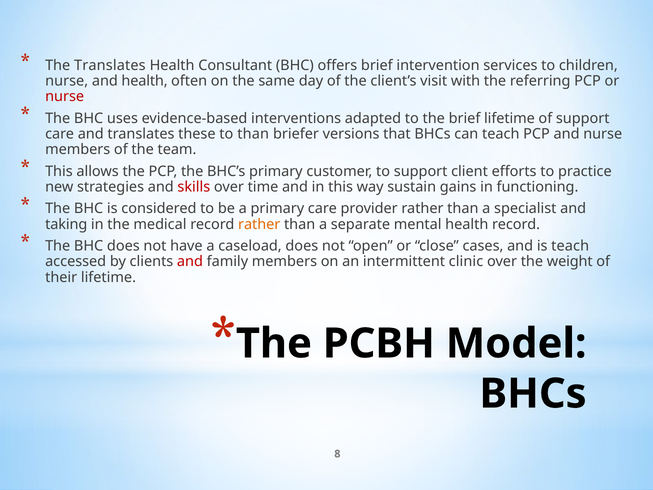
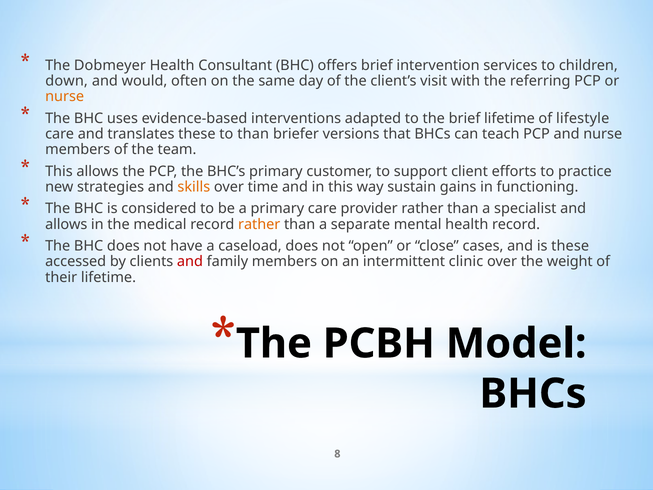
The Translates: Translates -> Dobmeyer
nurse at (67, 81): nurse -> down
and health: health -> would
nurse at (65, 97) colour: red -> orange
of support: support -> lifestyle
skills colour: red -> orange
taking at (66, 224): taking -> allows
is teach: teach -> these
